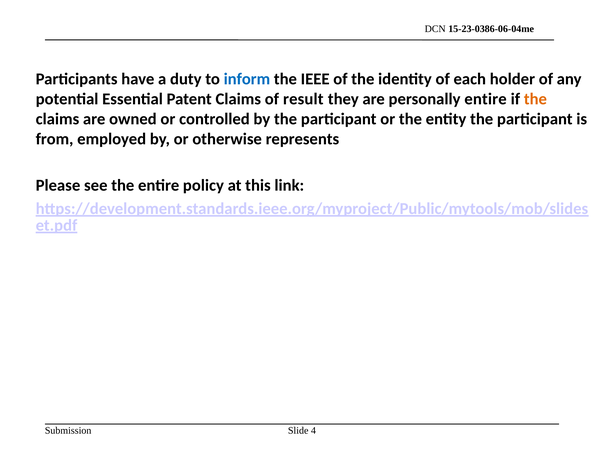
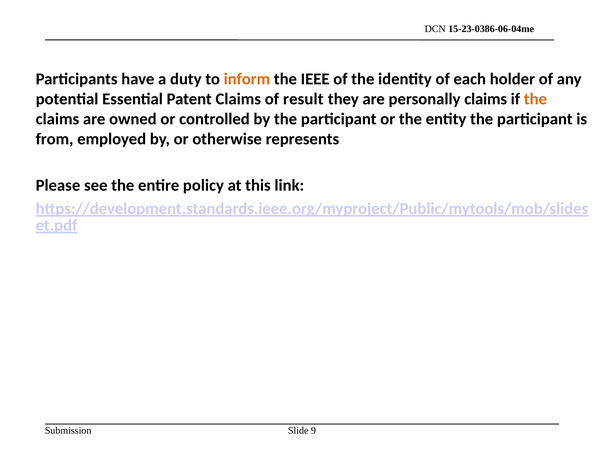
inform colour: blue -> orange
personally entire: entire -> claims
4: 4 -> 9
